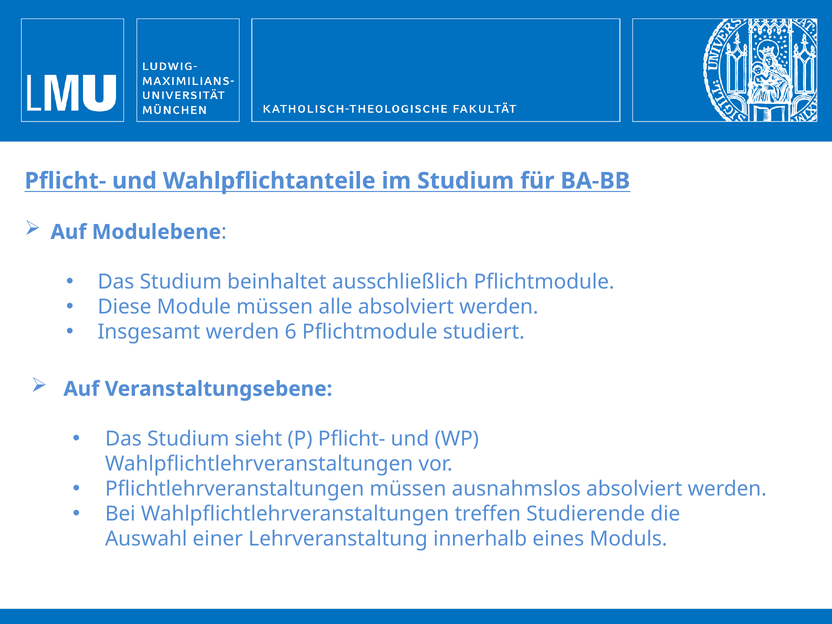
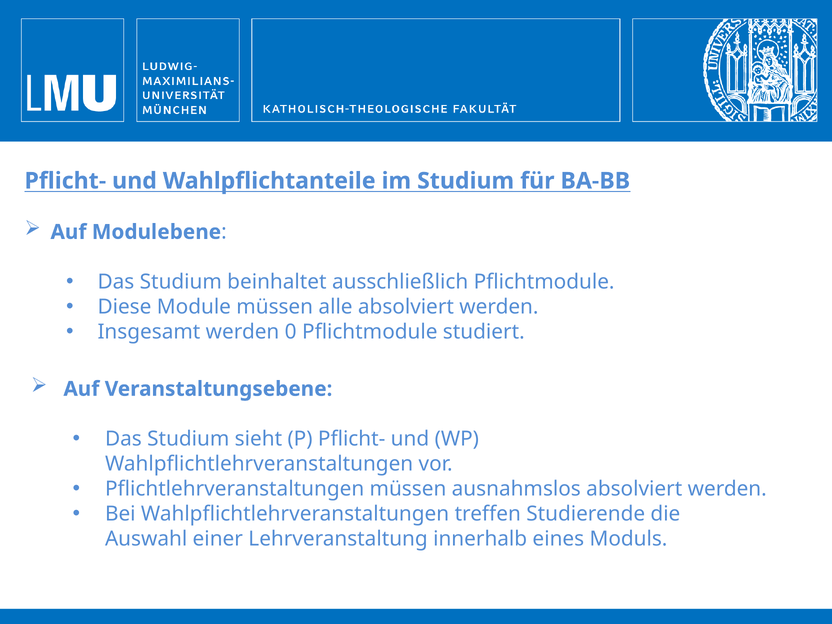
6: 6 -> 0
